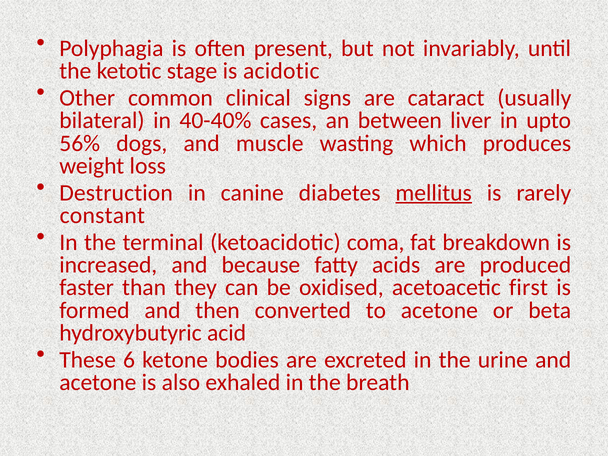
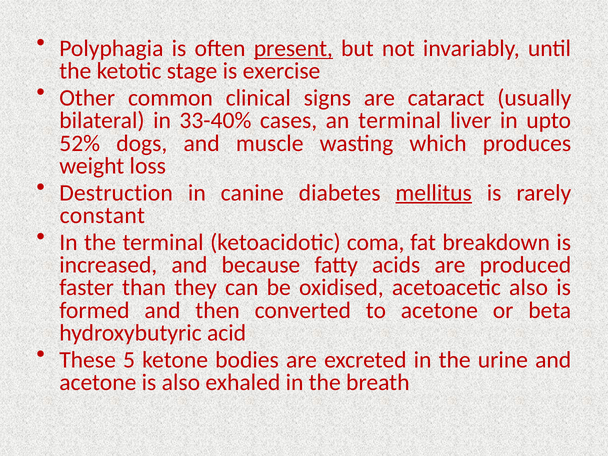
present underline: none -> present
acidotic: acidotic -> exercise
40-40%: 40-40% -> 33-40%
an between: between -> terminal
56%: 56% -> 52%
acetoacetic first: first -> also
6: 6 -> 5
